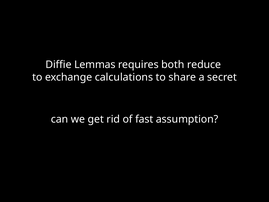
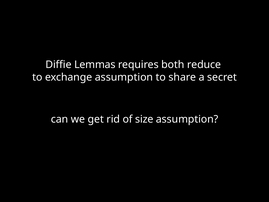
exchange calculations: calculations -> assumption
fast: fast -> size
